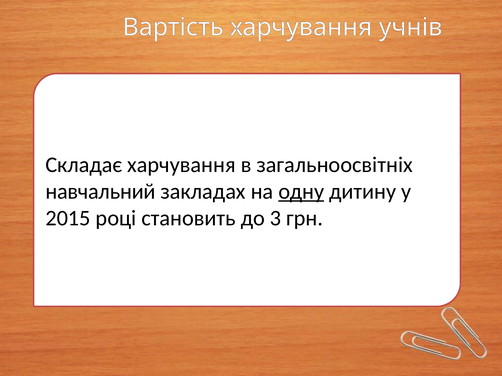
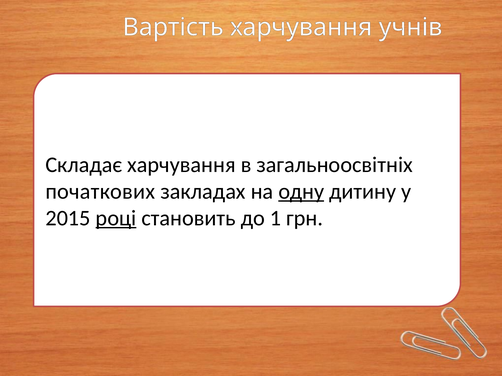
навчальний: навчальний -> початкових
році underline: none -> present
3: 3 -> 1
